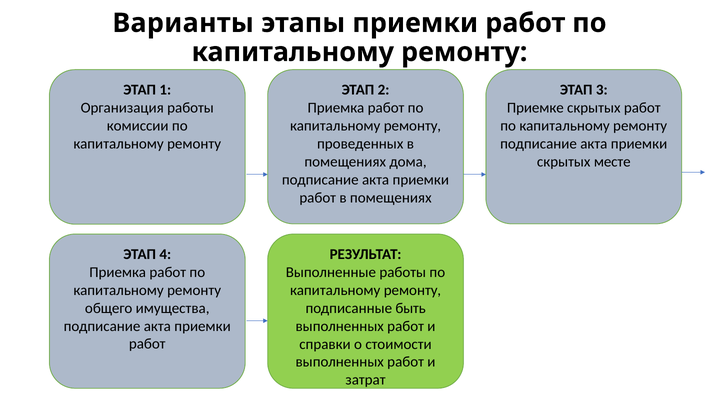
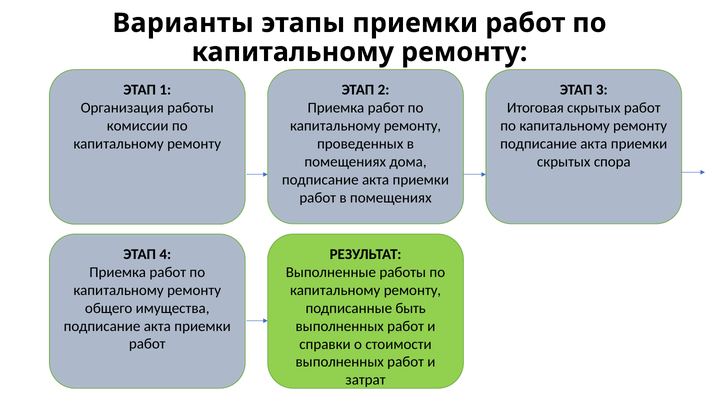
Приемке: Приемке -> Итоговая
месте: месте -> спора
